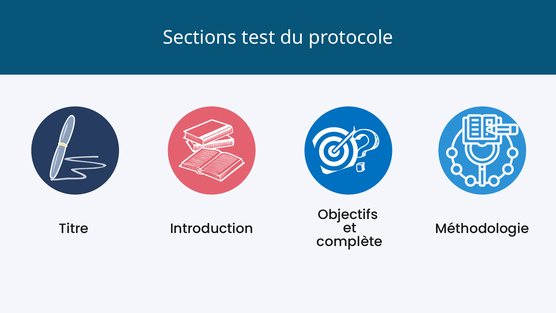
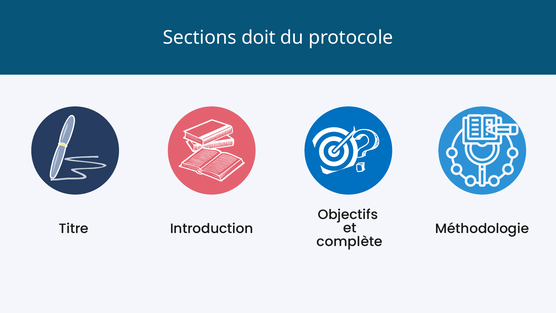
test: test -> doit
